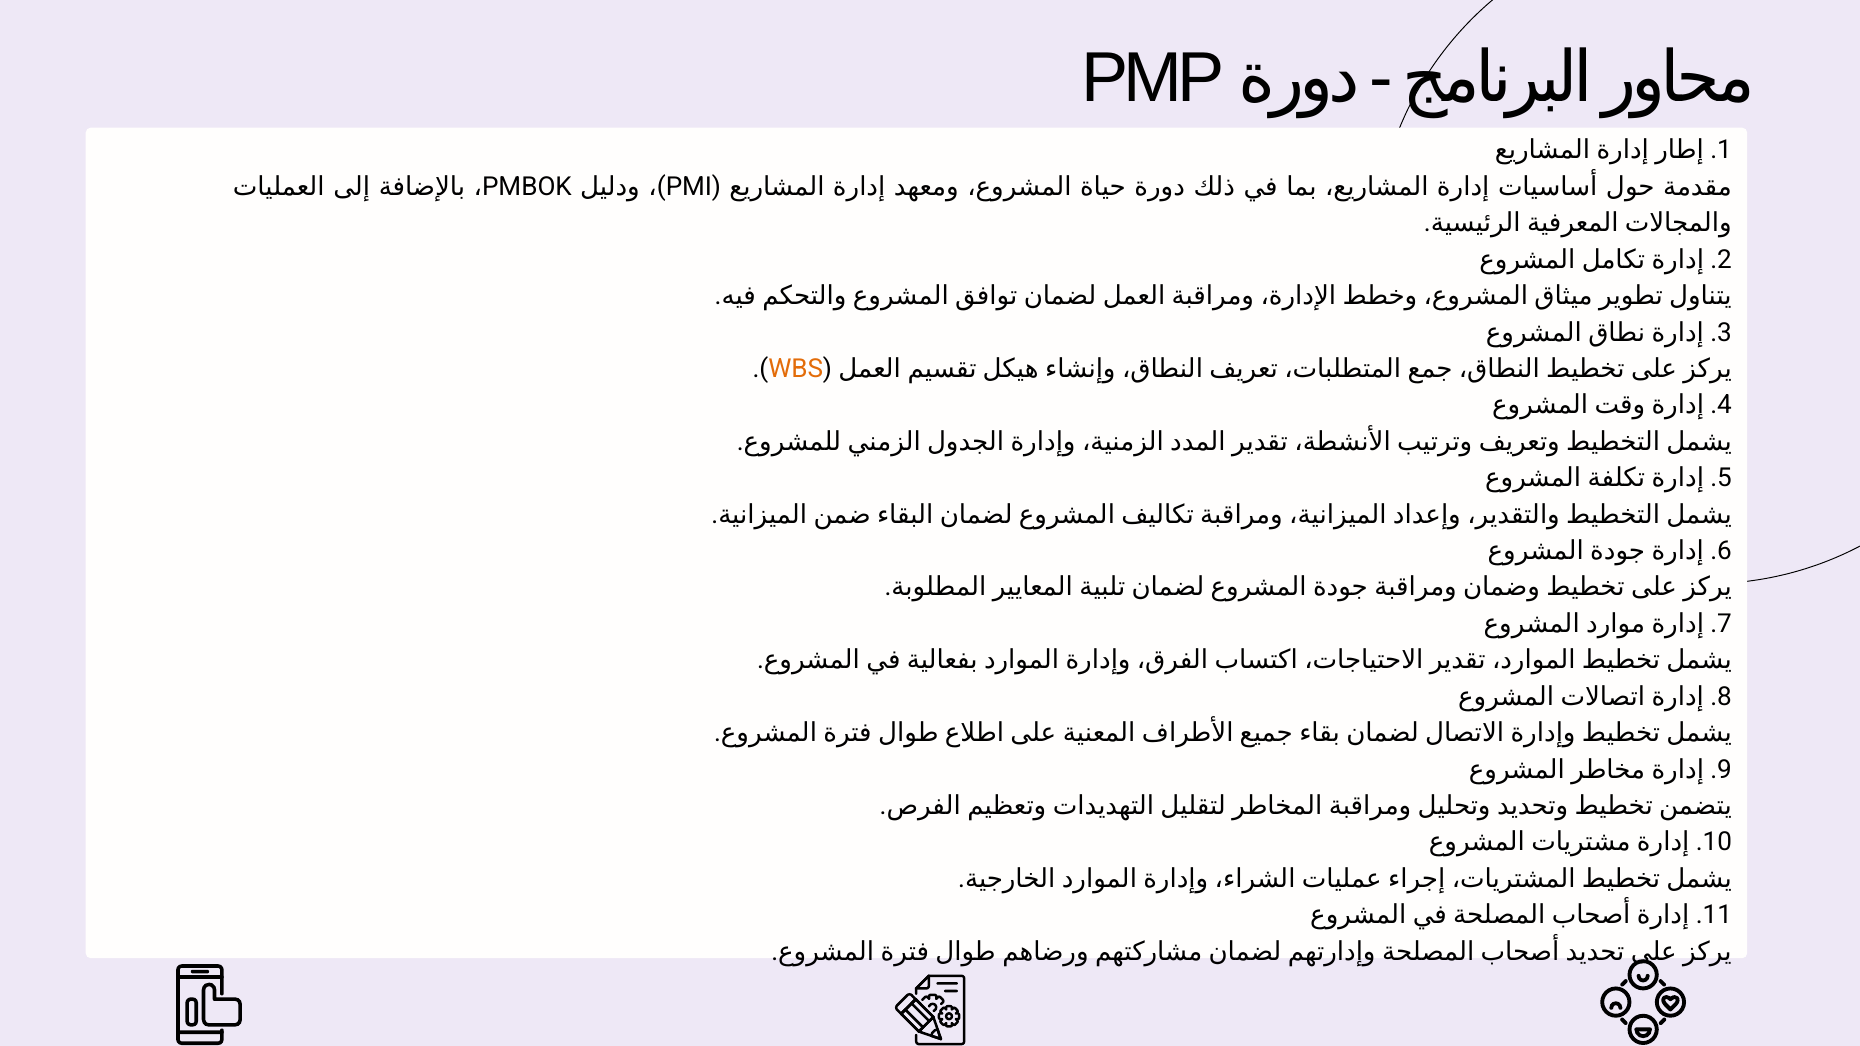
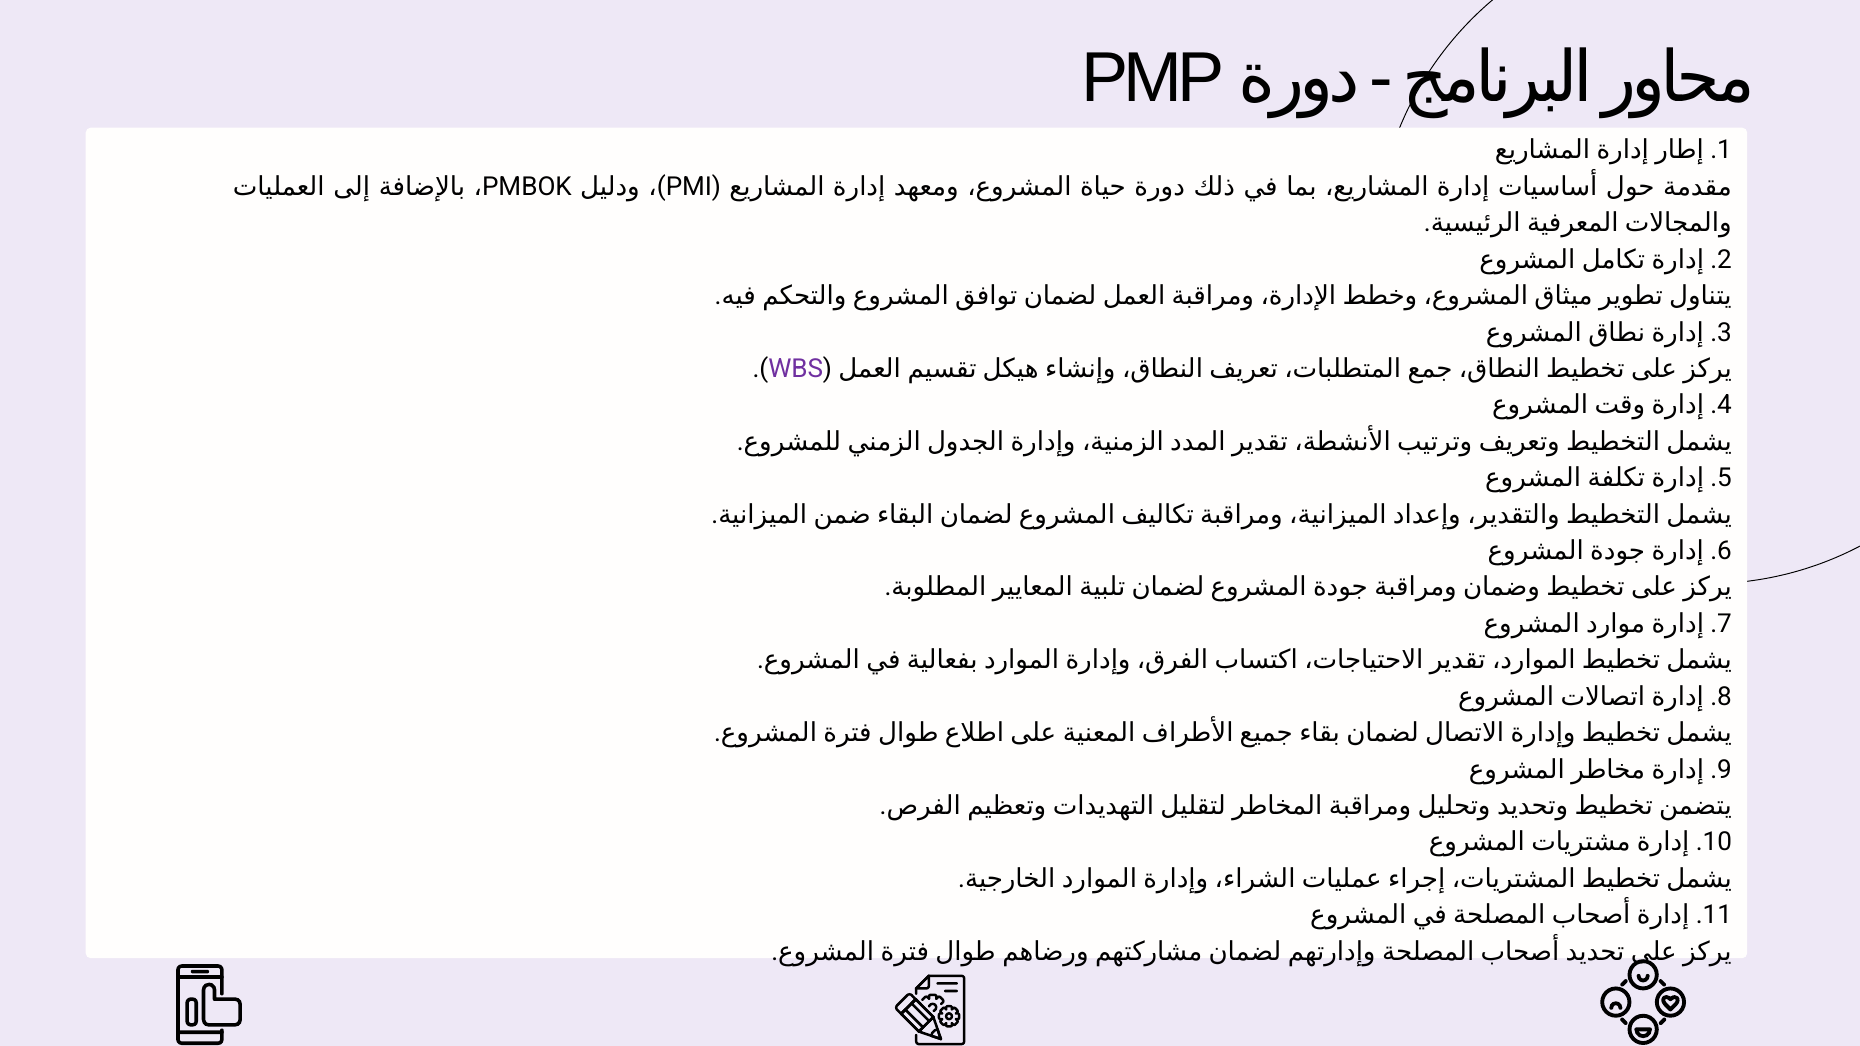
WBS colour: orange -> purple
